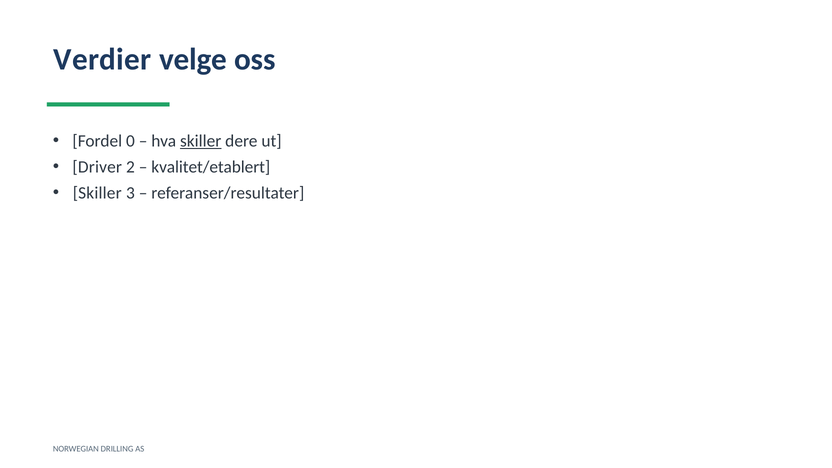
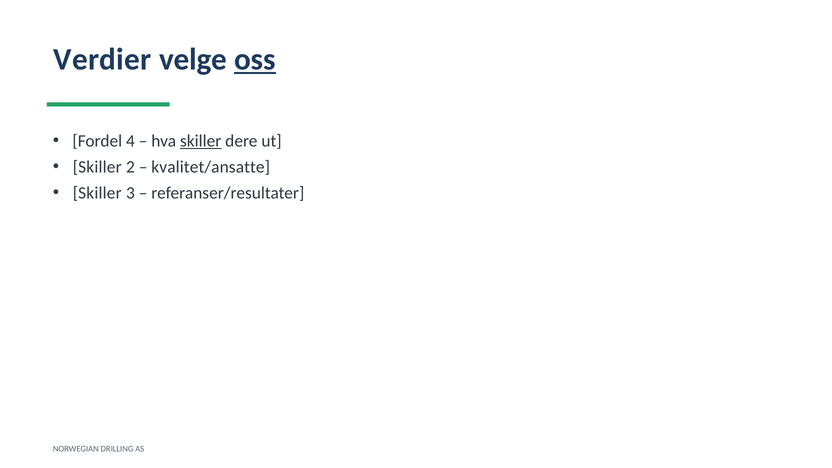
oss underline: none -> present
0: 0 -> 4
Driver at (97, 167): Driver -> Skiller
kvalitet/etablert: kvalitet/etablert -> kvalitet/ansatte
